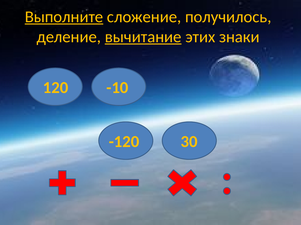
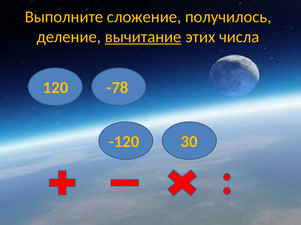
Выполните underline: present -> none
знаки: знаки -> числа
-10: -10 -> -78
